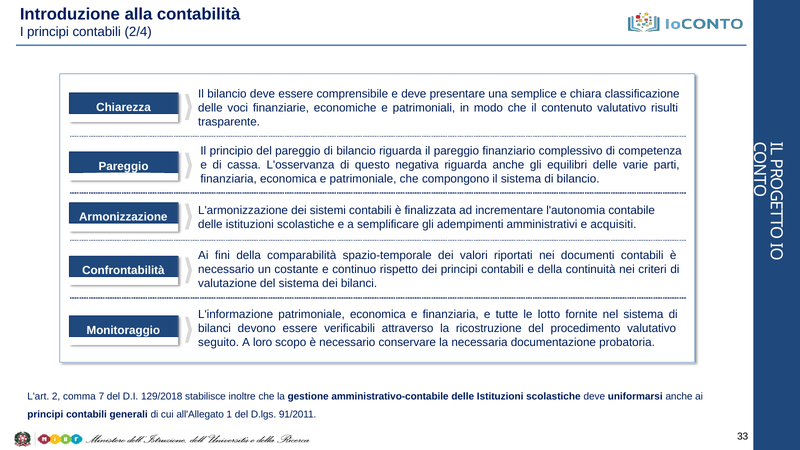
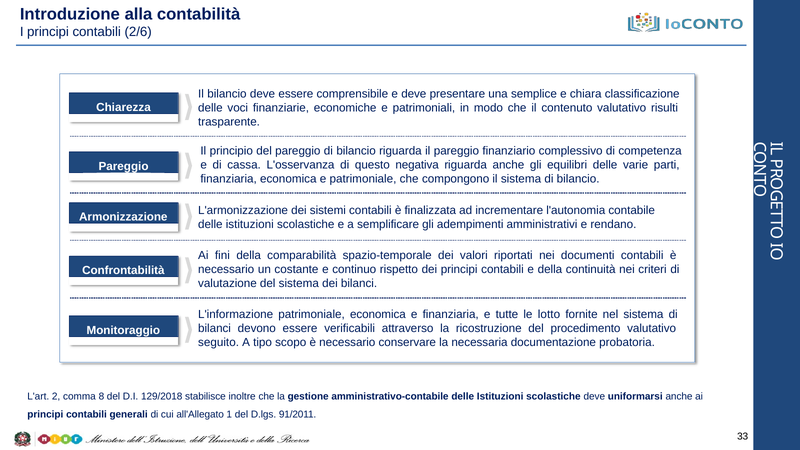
2/4: 2/4 -> 2/6
acquisiti: acquisiti -> rendano
loro: loro -> tipo
7: 7 -> 8
